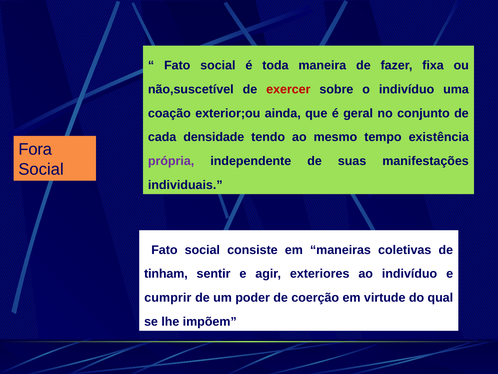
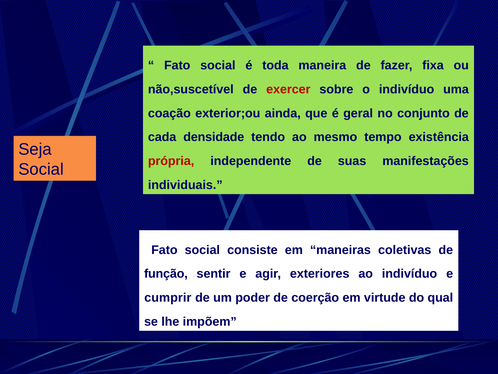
Fora: Fora -> Seja
própria colour: purple -> red
tinham: tinham -> função
